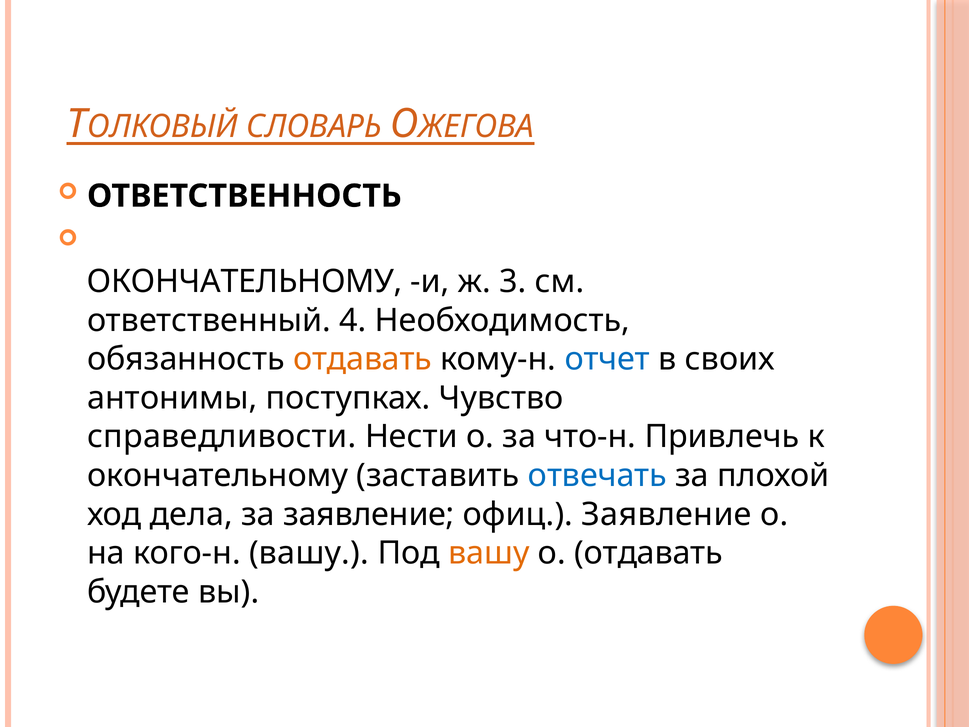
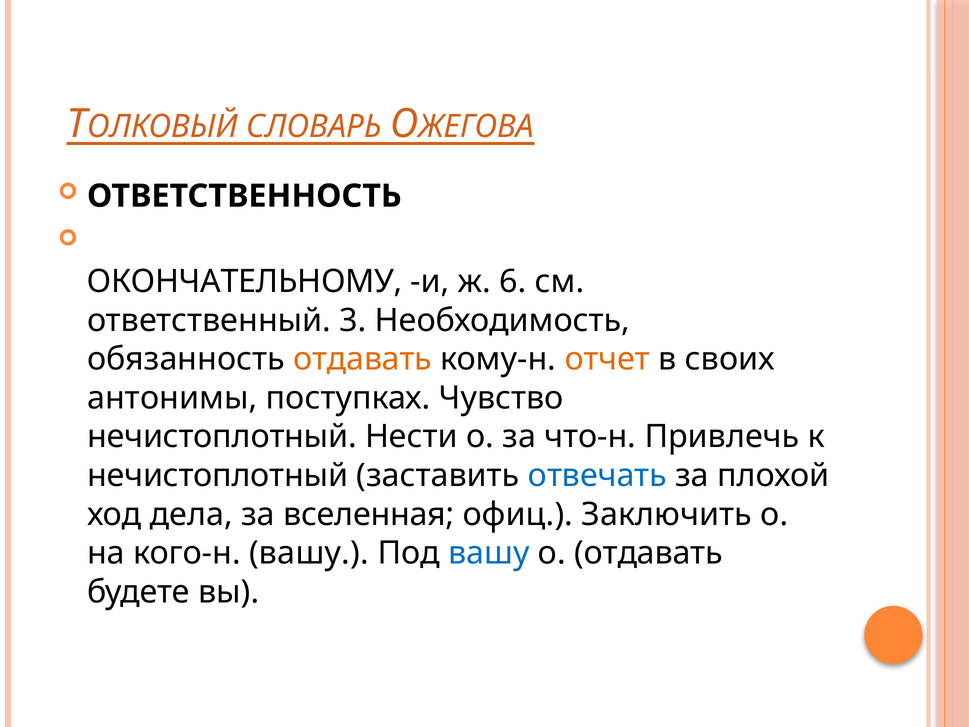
3: 3 -> 6
4: 4 -> 3
отчет colour: blue -> orange
справедливости at (222, 437): справедливости -> нечистоплотный
окончательному at (218, 475): окончательному -> нечистоплотный
за заявление: заявление -> вселенная
офиц Заявление: Заявление -> Заключить
вашу at (489, 553) colour: orange -> blue
